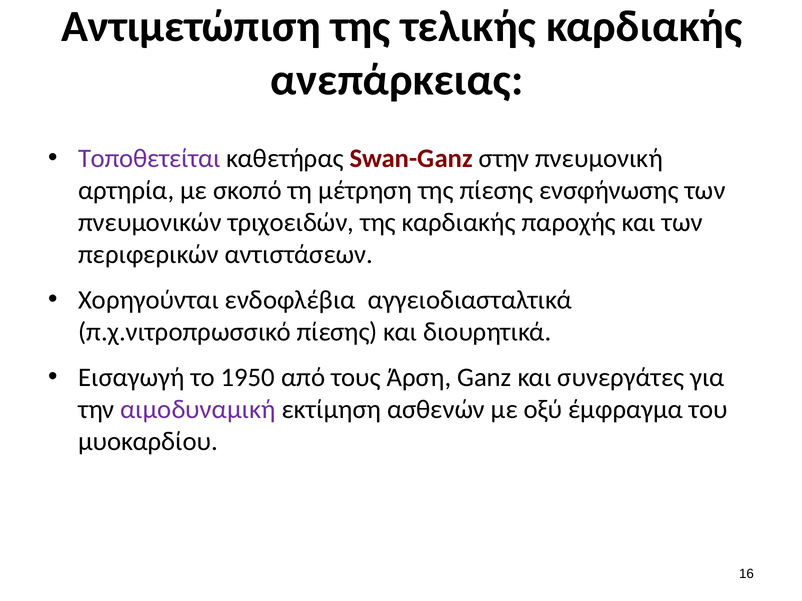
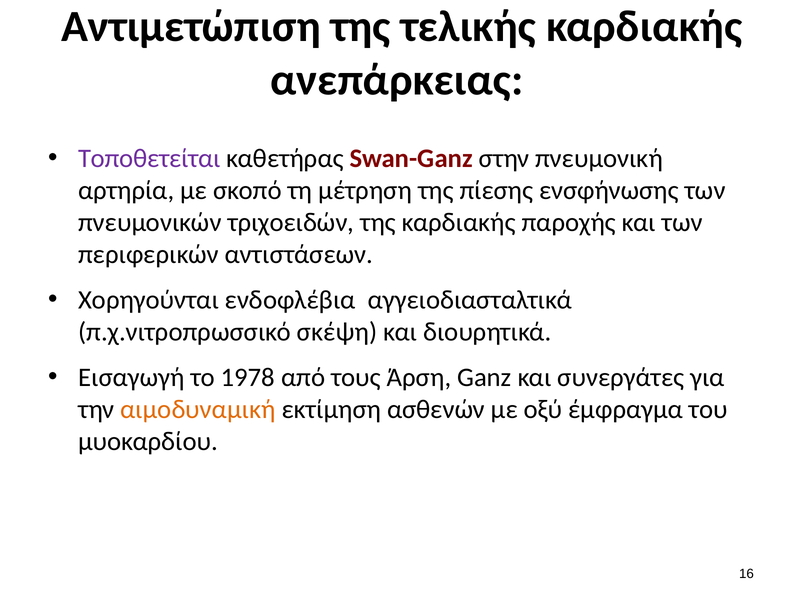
π.χ.νιτροπρωσσικό πίεσης: πίεσης -> σκέψη
1950: 1950 -> 1978
αιμοδυναμική colour: purple -> orange
